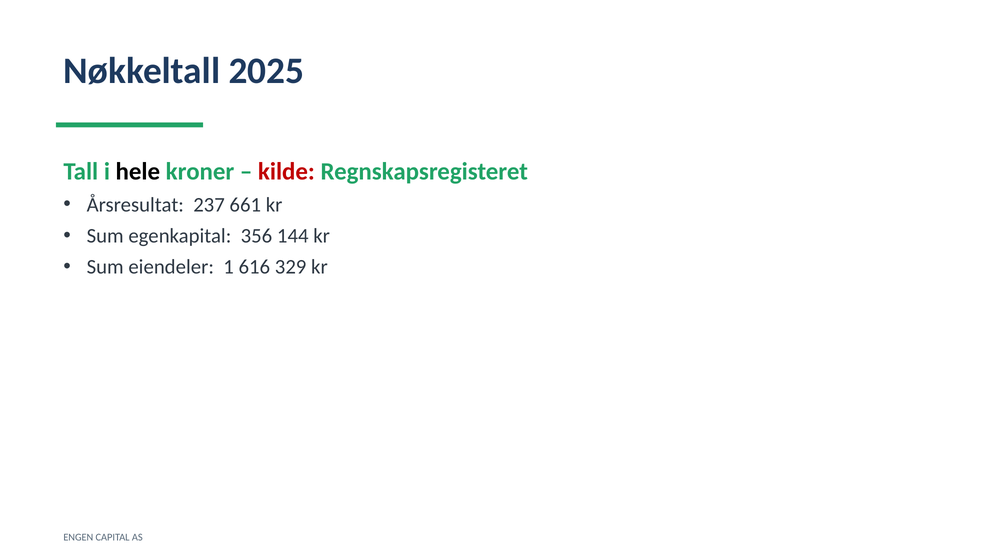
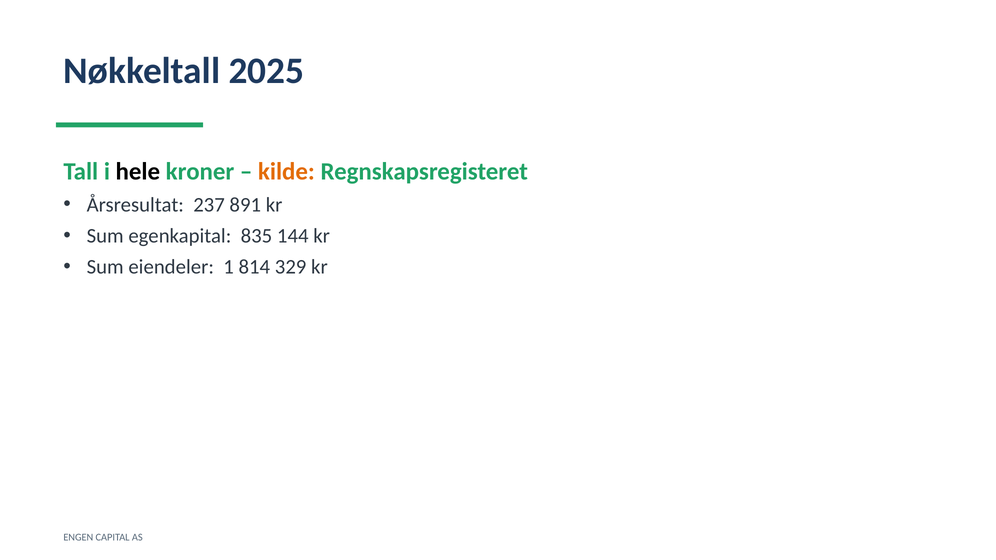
kilde colour: red -> orange
661: 661 -> 891
356: 356 -> 835
616: 616 -> 814
